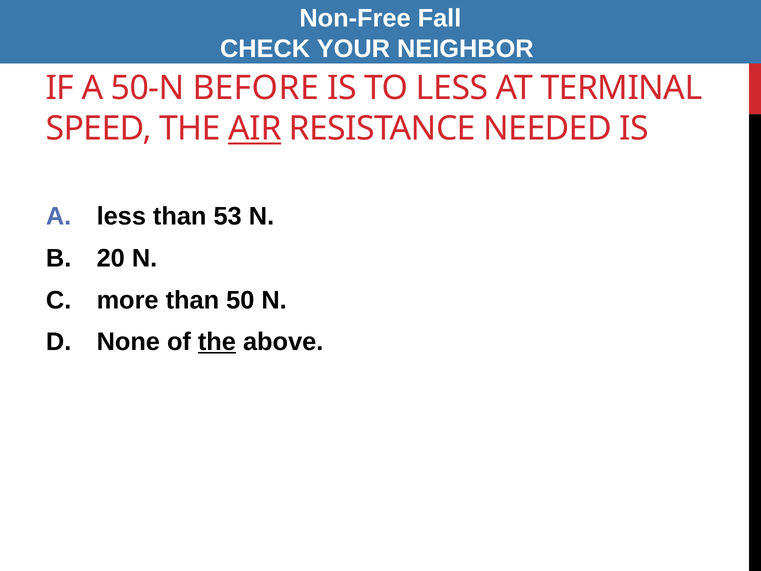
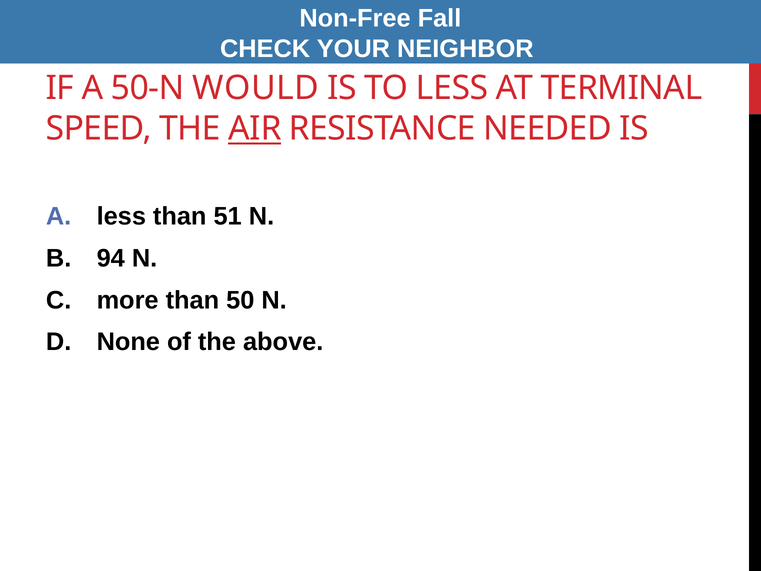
BEFORE: BEFORE -> WOULD
53: 53 -> 51
20: 20 -> 94
the at (217, 342) underline: present -> none
